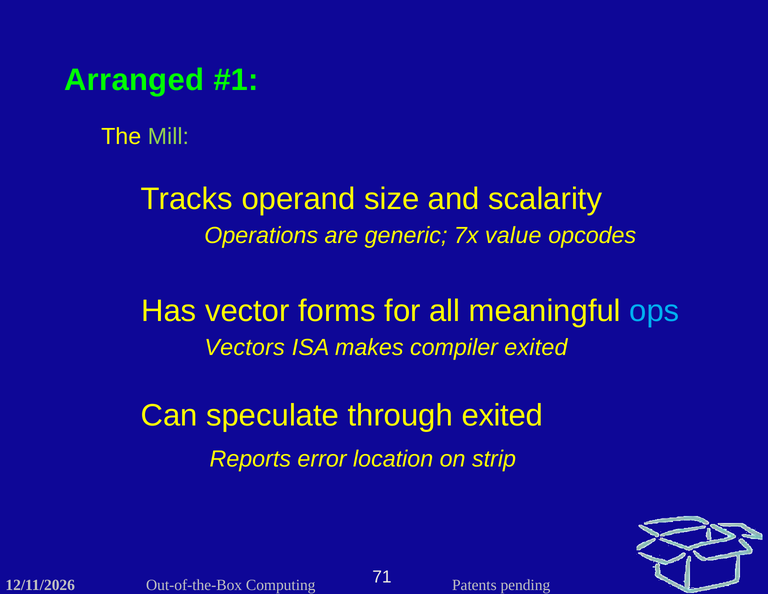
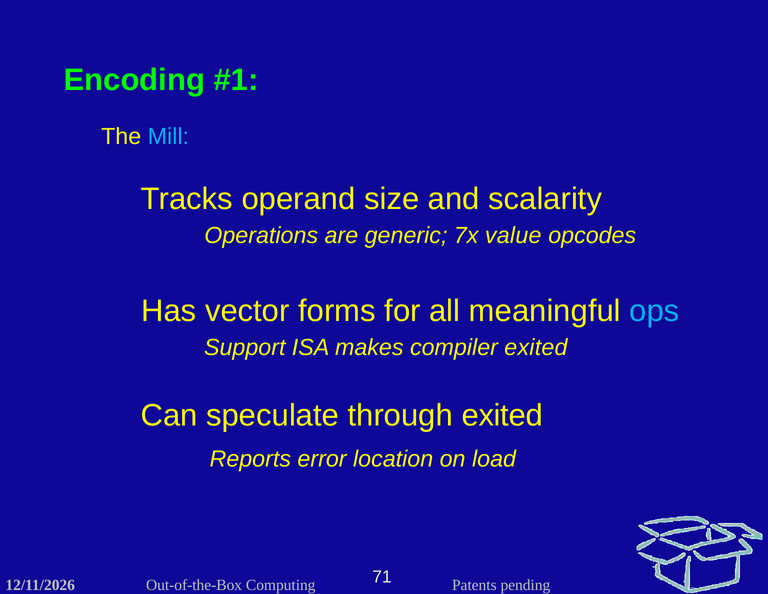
Arranged: Arranged -> Encoding
Mill colour: light green -> light blue
Vectors: Vectors -> Support
strip: strip -> load
